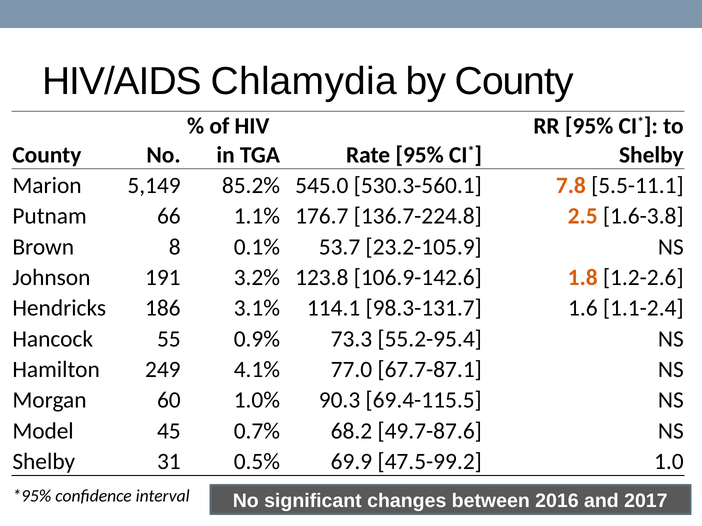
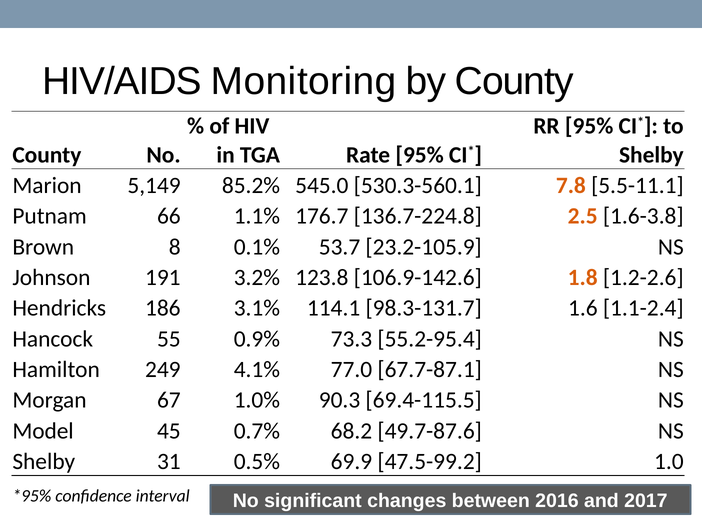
Chlamydia: Chlamydia -> Monitoring
60: 60 -> 67
